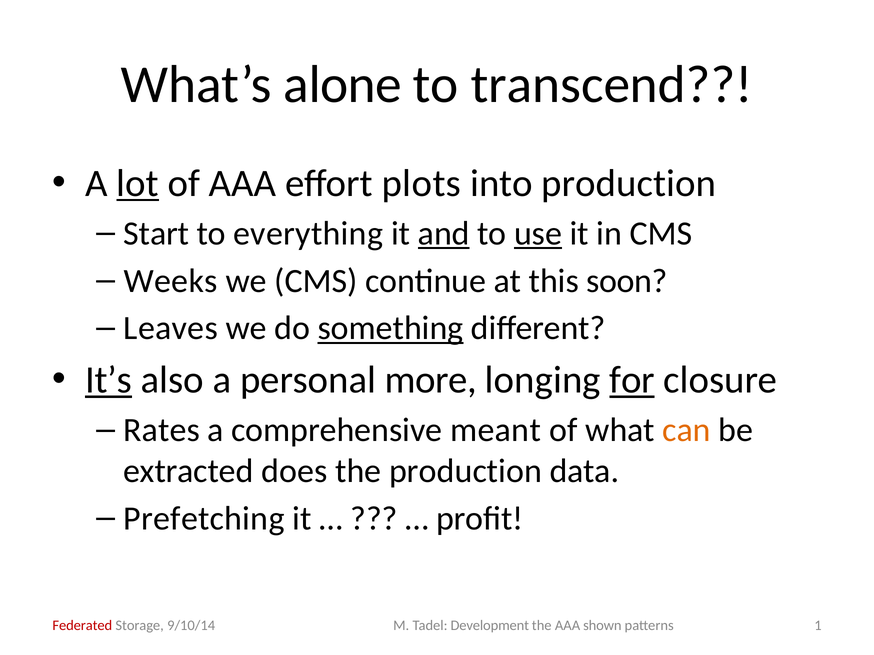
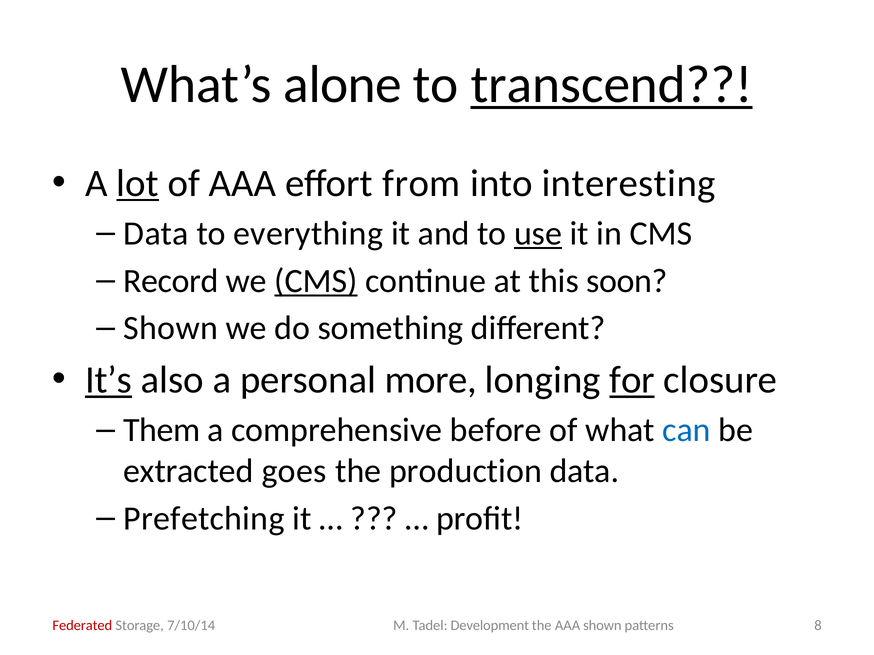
transcend underline: none -> present
plots: plots -> from
into production: production -> interesting
Start at (156, 234): Start -> Data
and underline: present -> none
Weeks: Weeks -> Record
CMS at (316, 281) underline: none -> present
Leaves at (171, 329): Leaves -> Shown
something underline: present -> none
Rates: Rates -> Them
meant: meant -> before
can colour: orange -> blue
does: does -> goes
1: 1 -> 8
9/10/14: 9/10/14 -> 7/10/14
